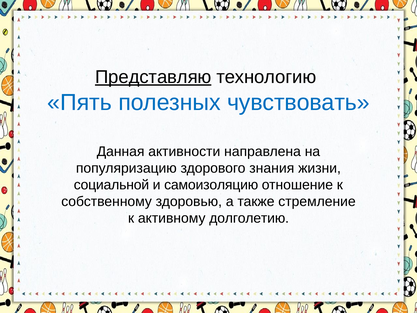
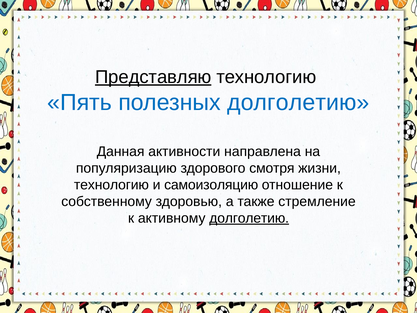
полезных чувствовать: чувствовать -> долголетию
знания: знания -> смотря
социальной at (111, 185): социальной -> технологию
долголетию at (249, 218) underline: none -> present
